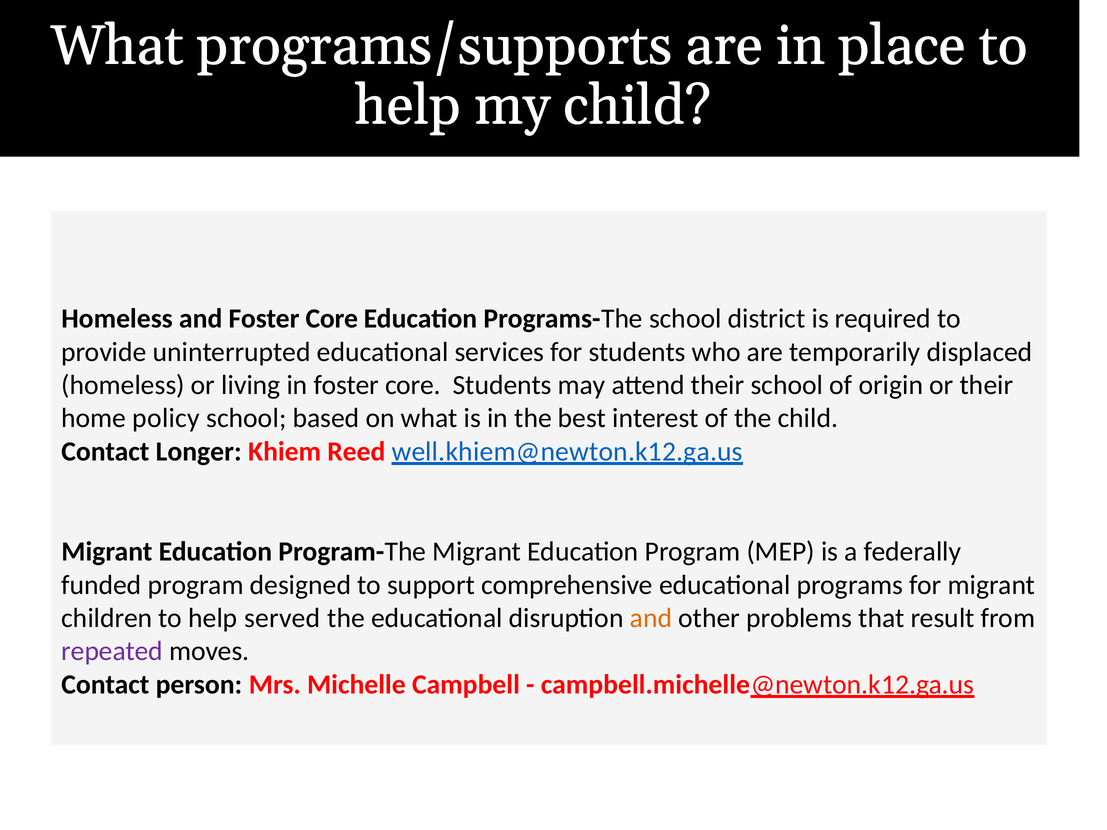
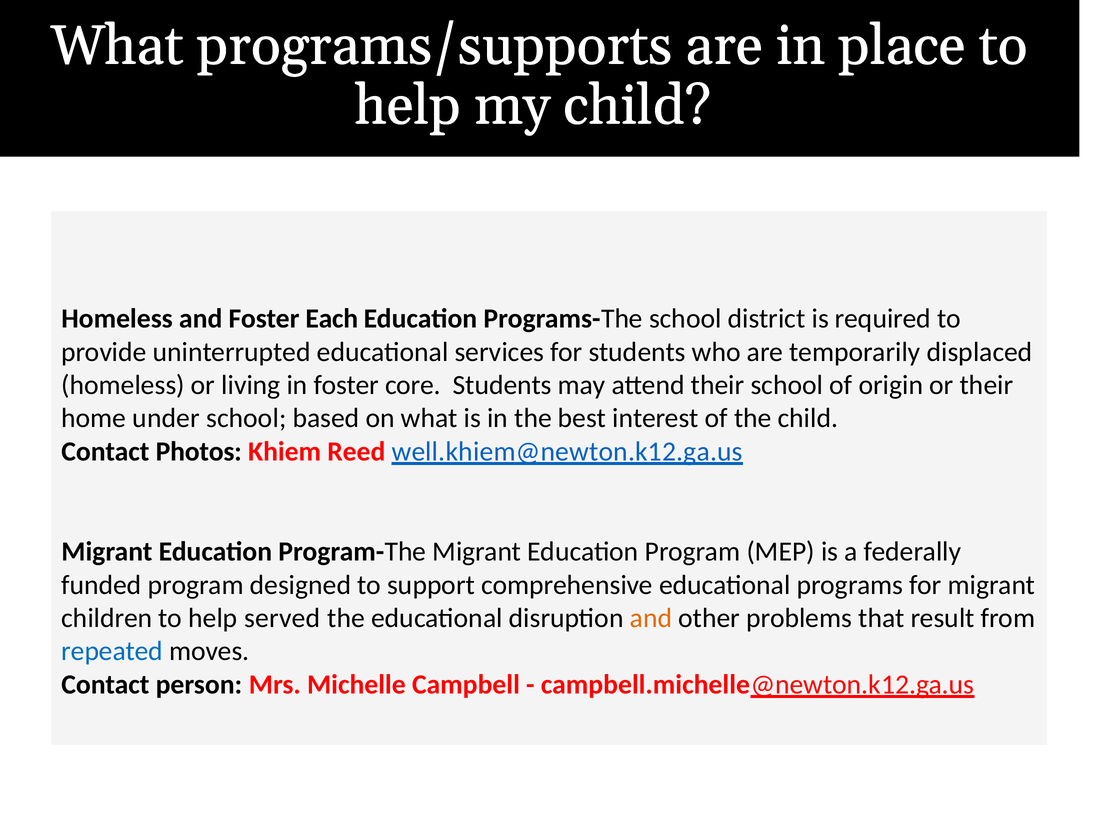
and Foster Core: Core -> Each
policy: policy -> under
Longer: Longer -> Photos
repeated colour: purple -> blue
